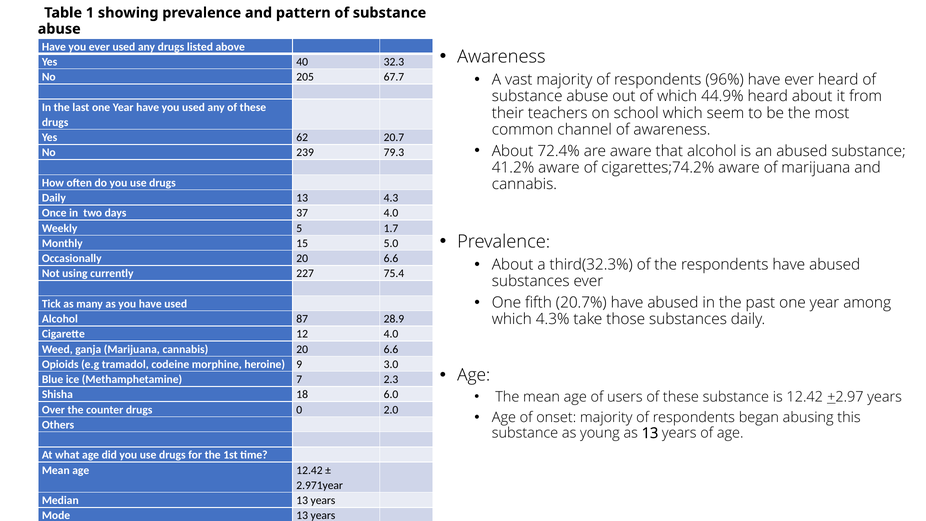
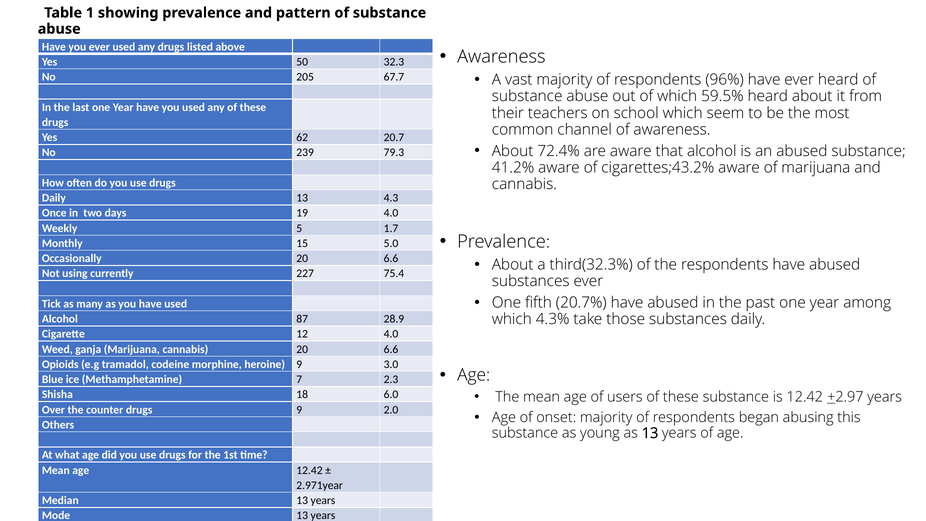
40: 40 -> 50
44.9%: 44.9% -> 59.5%
cigarettes;74.2%: cigarettes;74.2% -> cigarettes;43.2%
37: 37 -> 19
drugs 0: 0 -> 9
